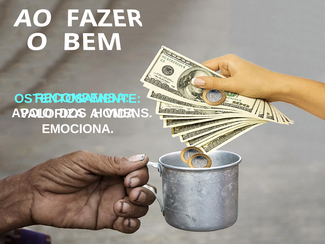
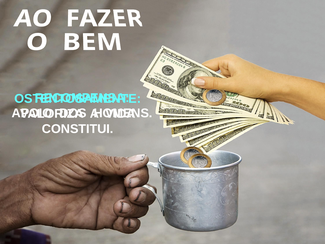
EMOCIONA: EMOCIONA -> CONSTITUI
